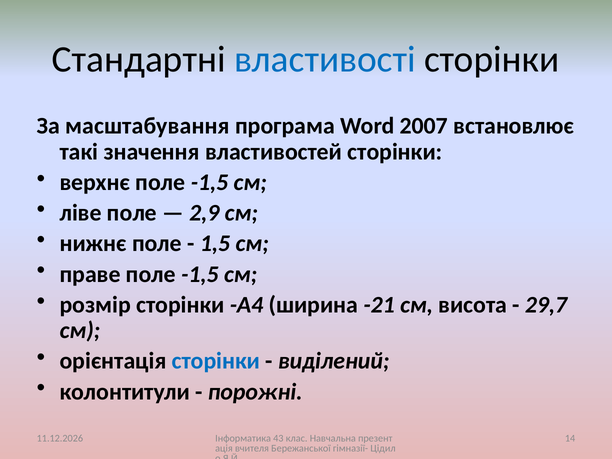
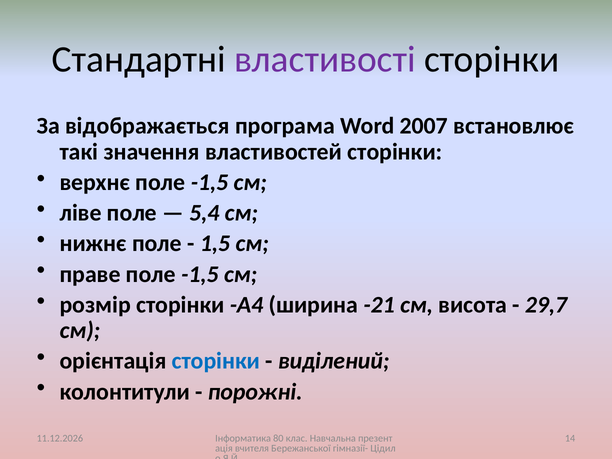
властивості colour: blue -> purple
масштабування: масштабування -> відображається
2,9: 2,9 -> 5,4
43: 43 -> 80
